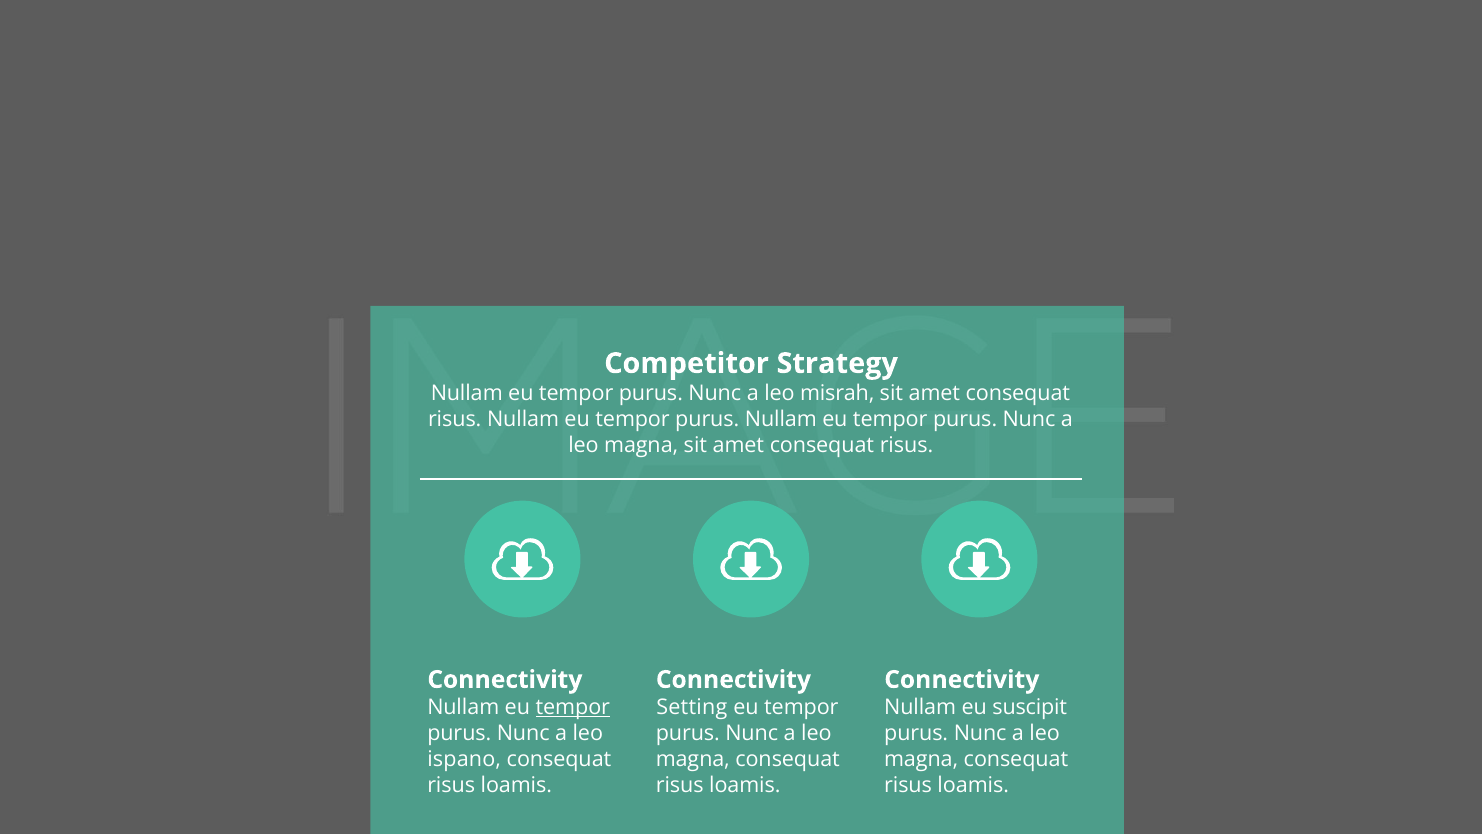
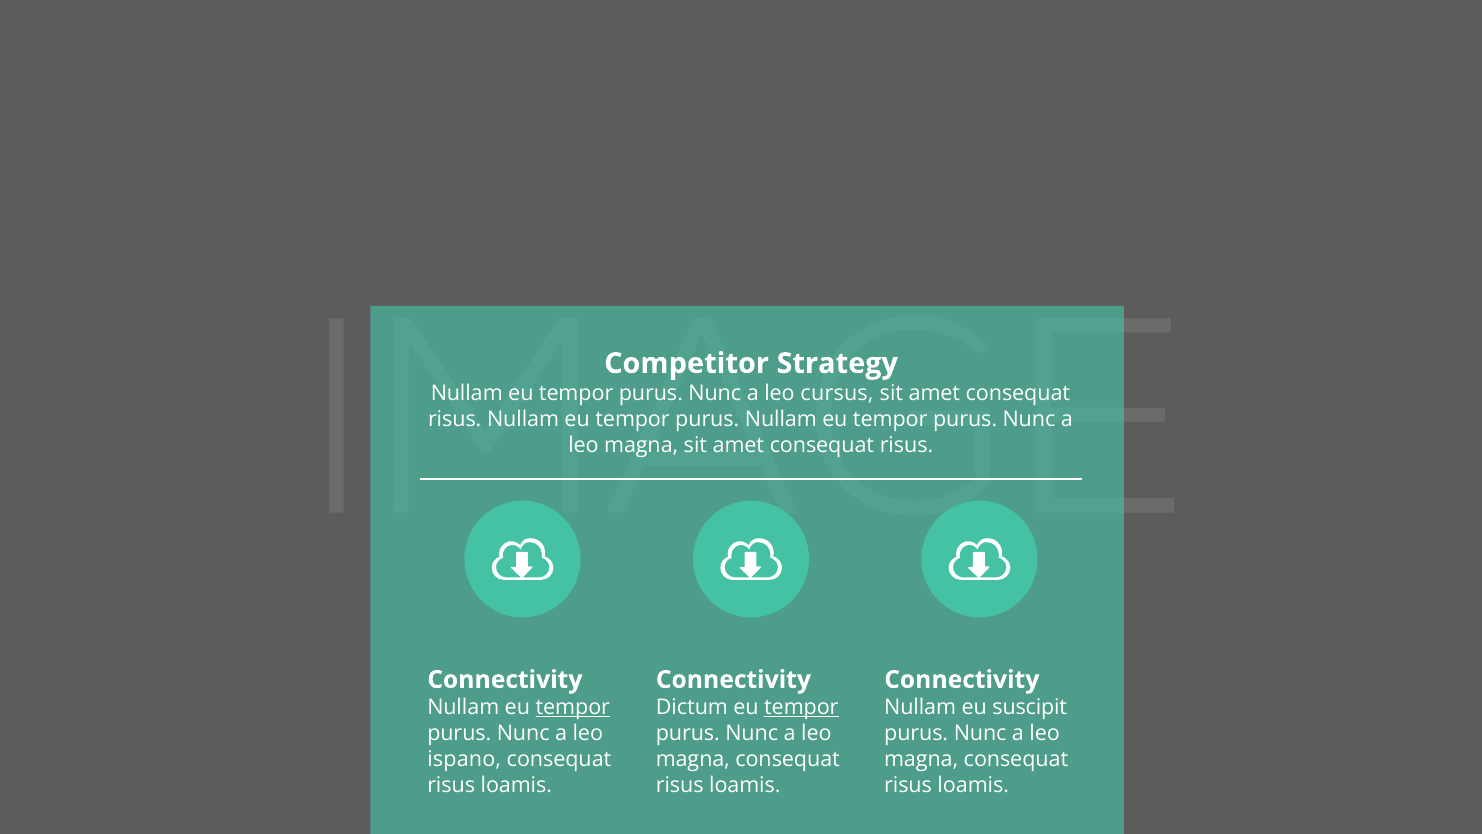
misrah: misrah -> cursus
Setting: Setting -> Dictum
tempor at (801, 707) underline: none -> present
